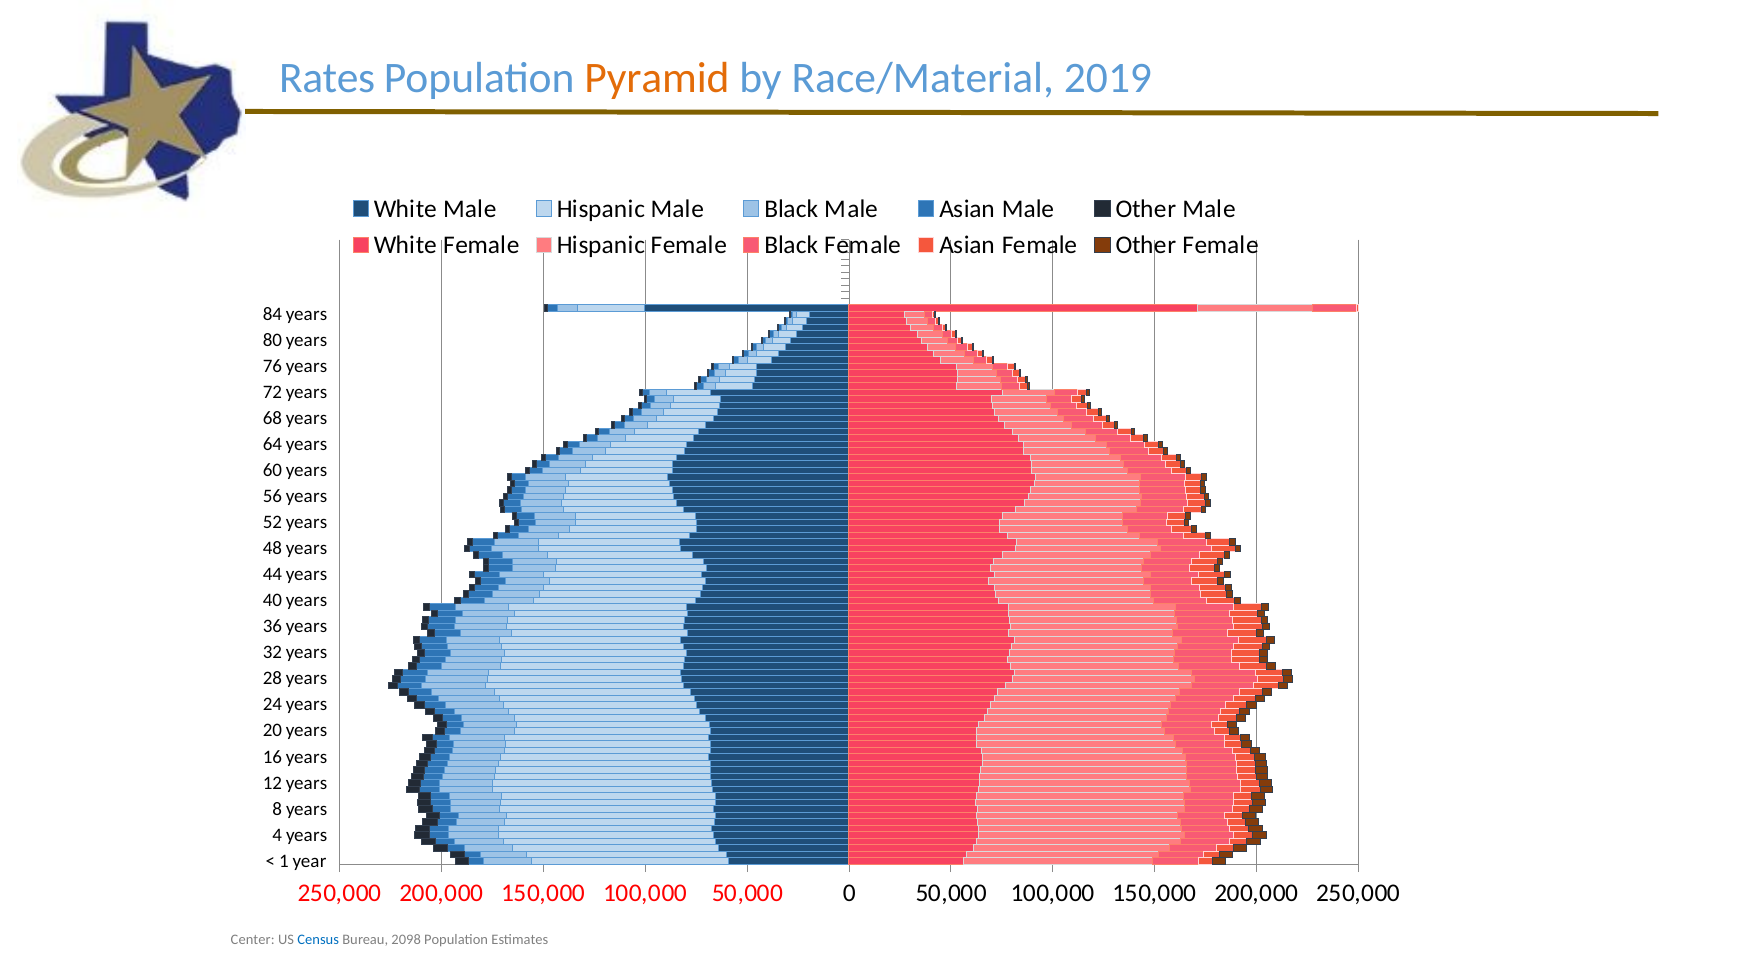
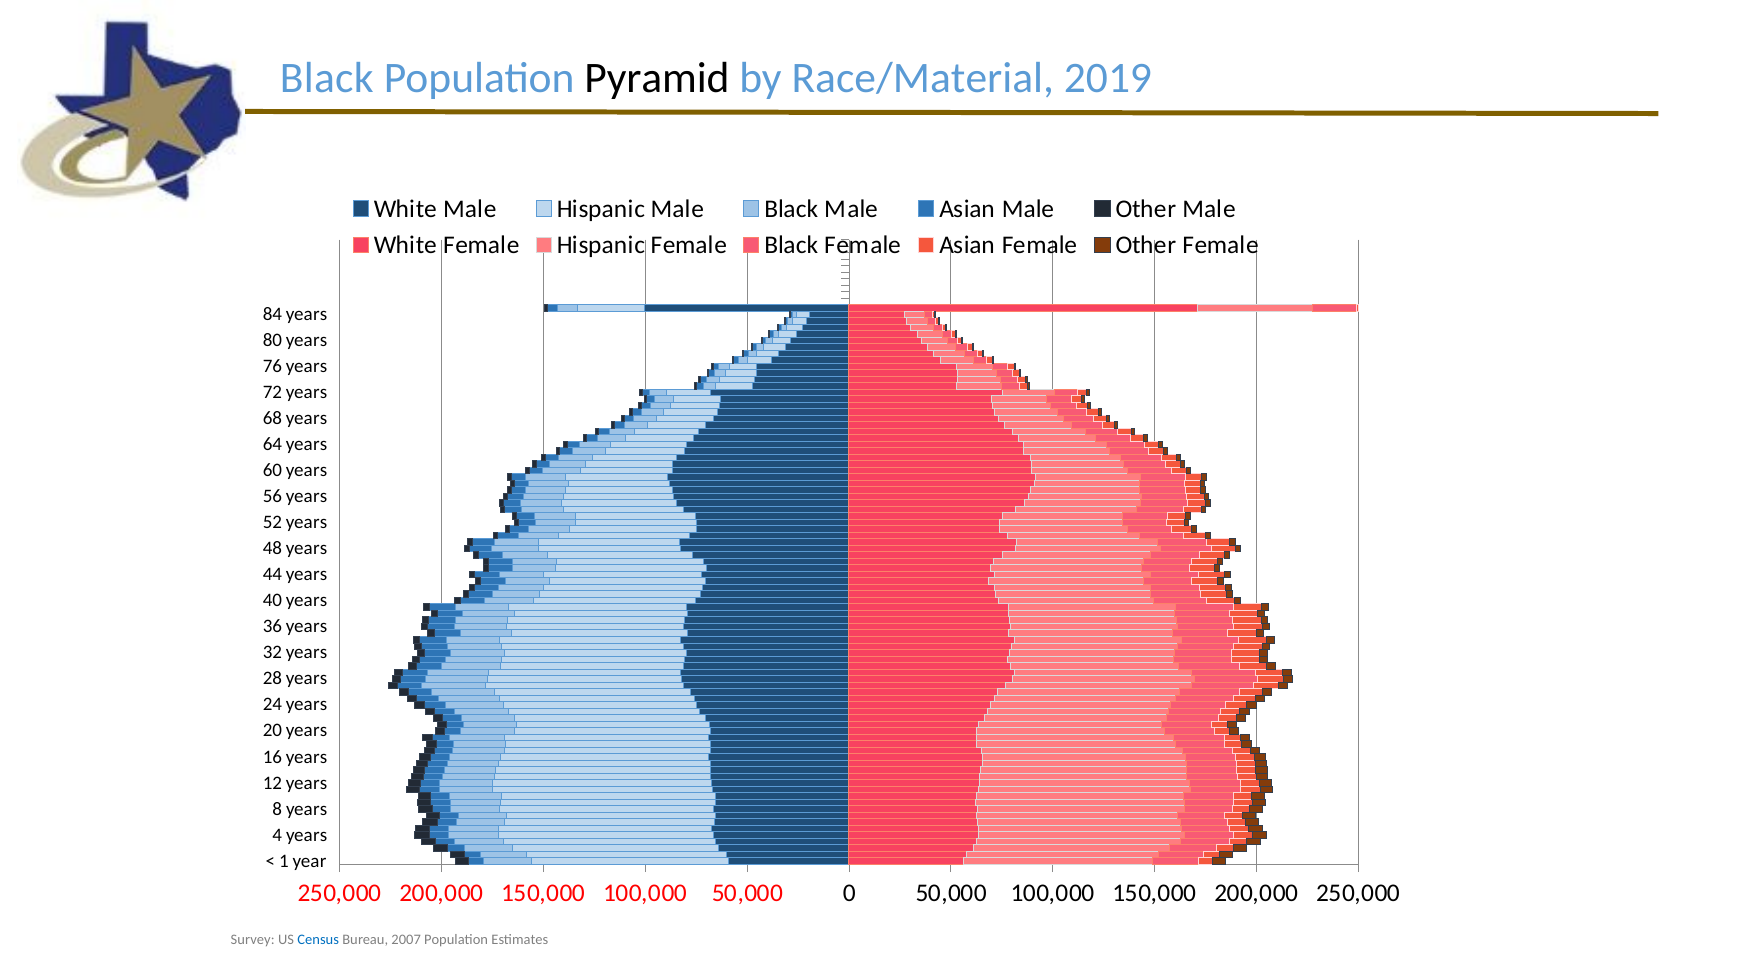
Rates at (327, 78): Rates -> Black
Pyramid colour: orange -> black
Center: Center -> Survey
2098: 2098 -> 2007
